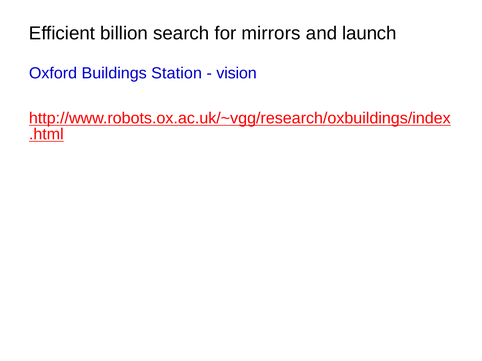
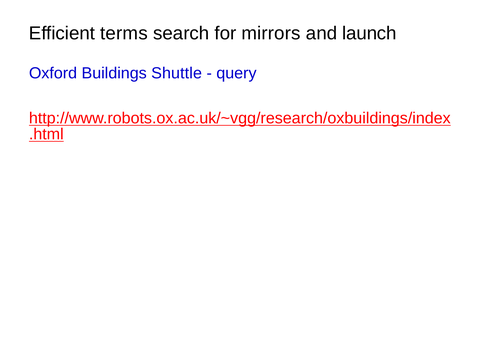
billion: billion -> terms
Station: Station -> Shuttle
vision: vision -> query
